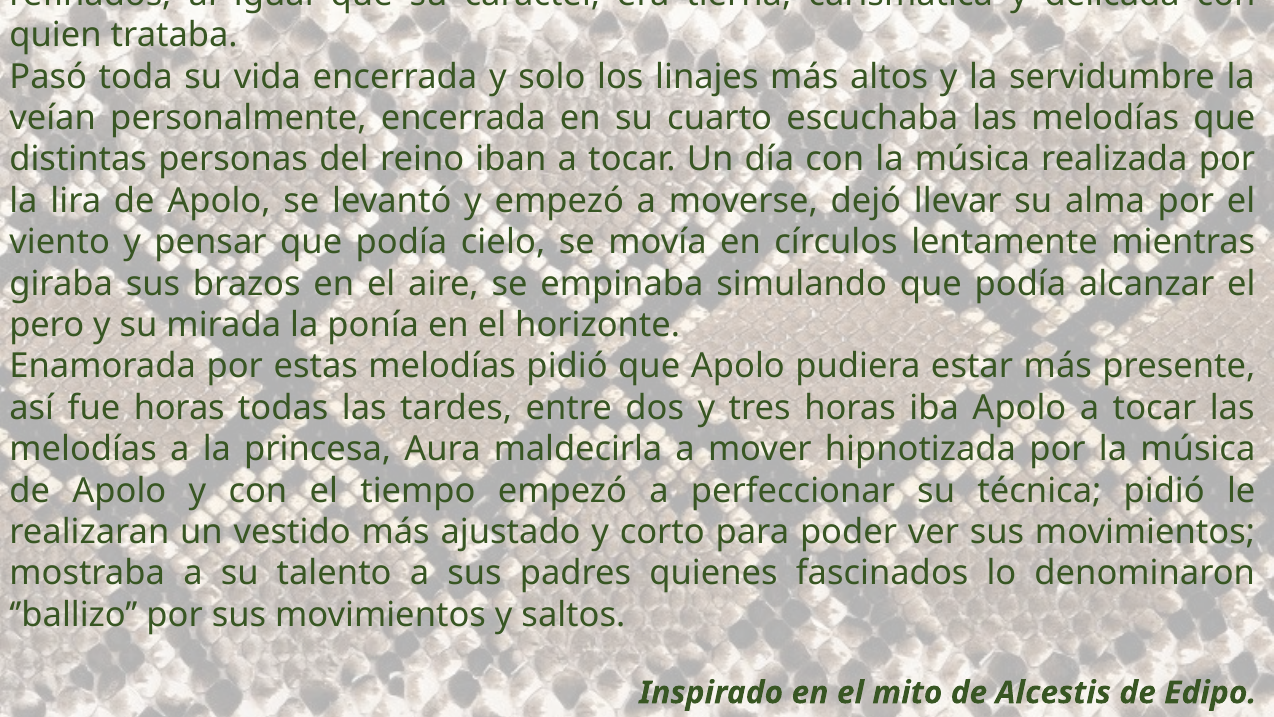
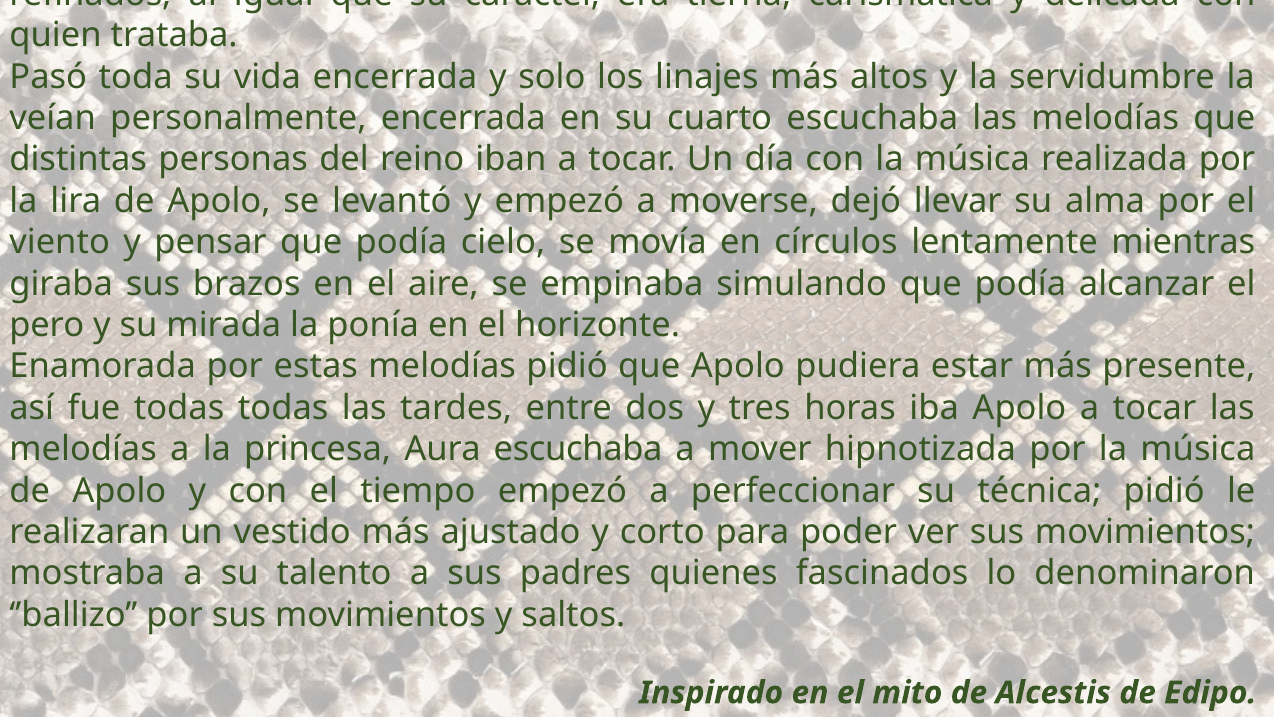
fue horas: horas -> todas
Aura maldecirla: maldecirla -> escuchaba
